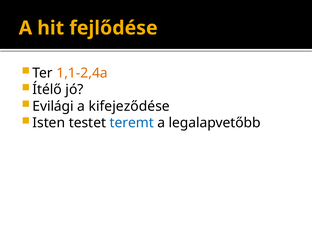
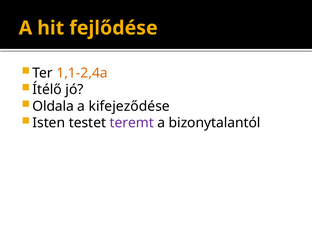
Evilági: Evilági -> Oldala
teremt colour: blue -> purple
legalapvetőbb: legalapvetőbb -> bizonytalantól
